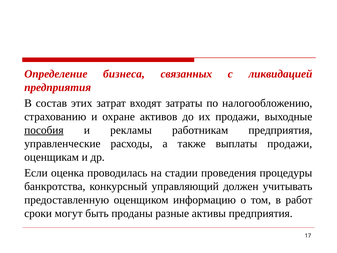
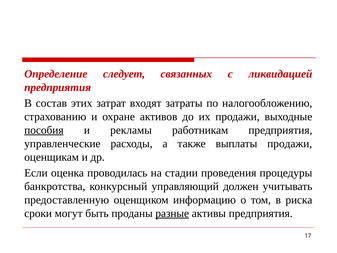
бизнеса: бизнеса -> следует
работ: работ -> риска
разные underline: none -> present
